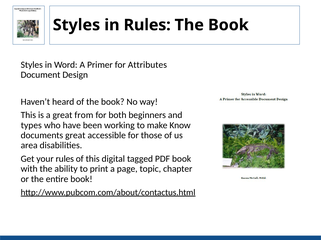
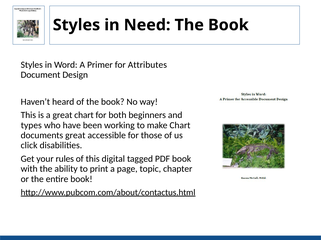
in Rules: Rules -> Need
great from: from -> chart
make Know: Know -> Chart
area: area -> click
